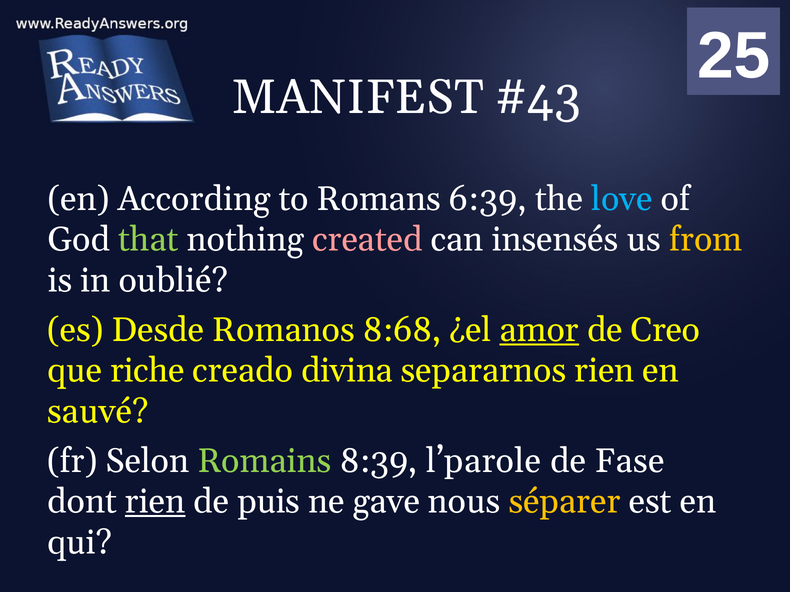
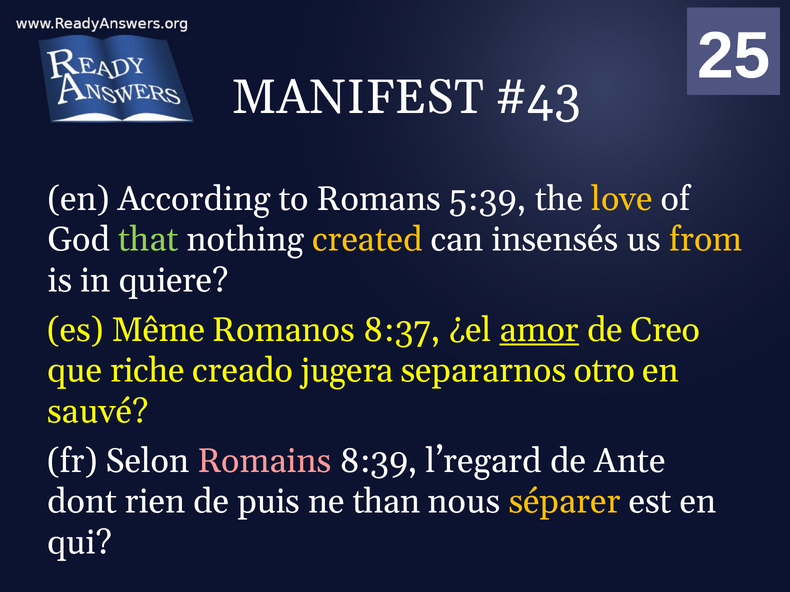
6:39: 6:39 -> 5:39
love colour: light blue -> yellow
created colour: pink -> yellow
oublié: oublié -> quiere
Desde: Desde -> Même
8:68: 8:68 -> 8:37
divina: divina -> jugera
separarnos rien: rien -> otro
Romains colour: light green -> pink
l’parole: l’parole -> l’regard
Fase: Fase -> Ante
rien at (155, 502) underline: present -> none
gave: gave -> than
